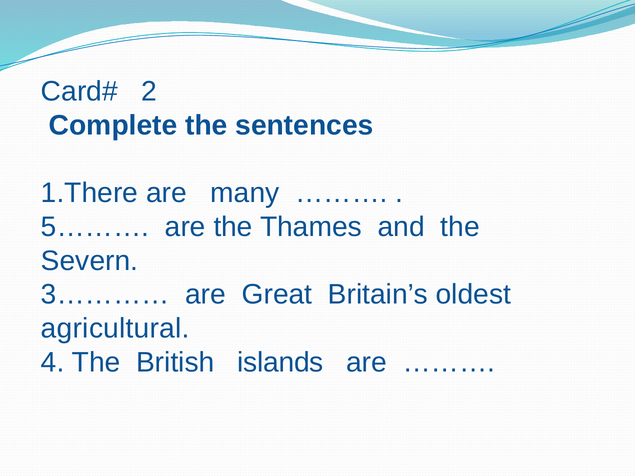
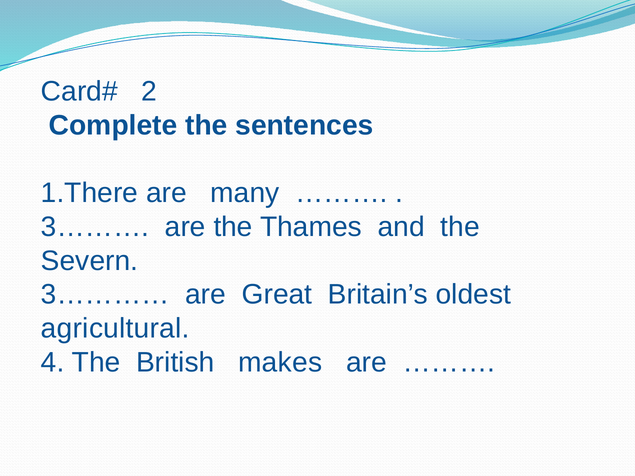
5………: 5……… -> 3………
islands: islands -> makes
